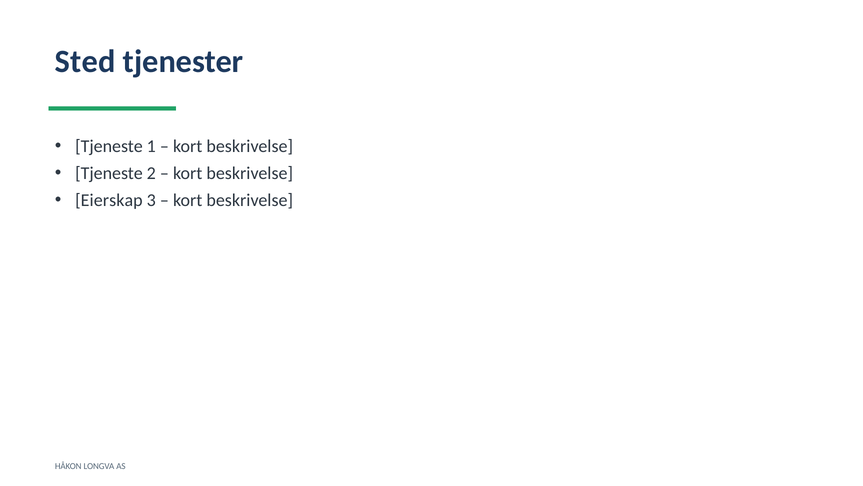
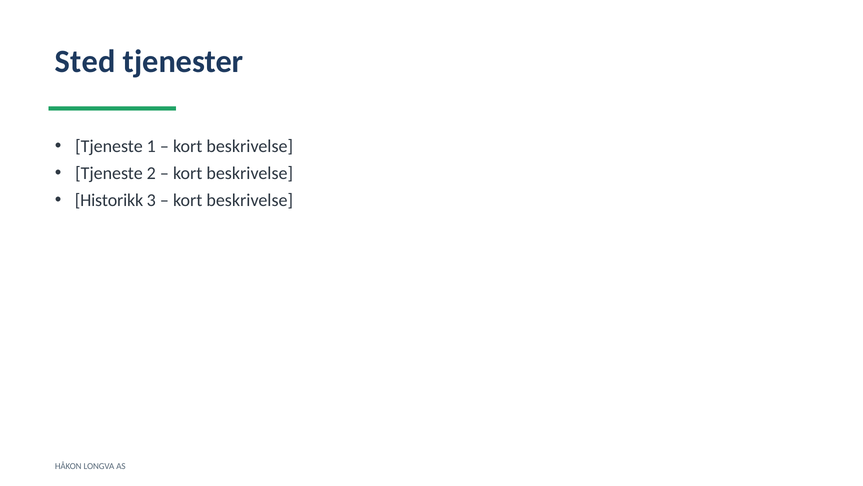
Eierskap: Eierskap -> Historikk
